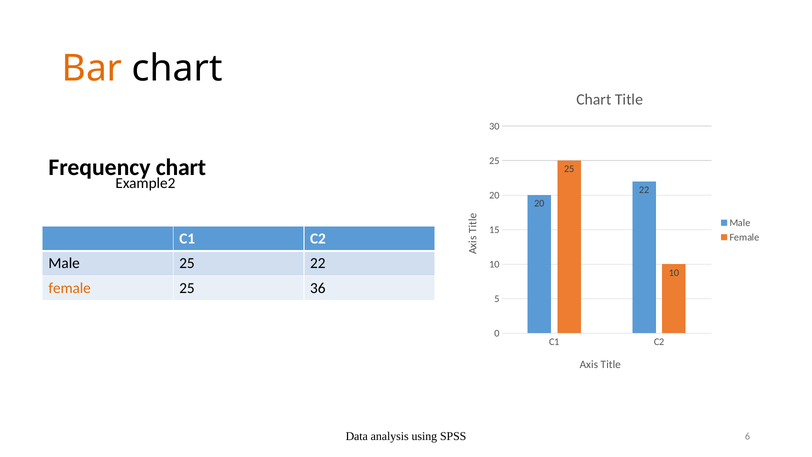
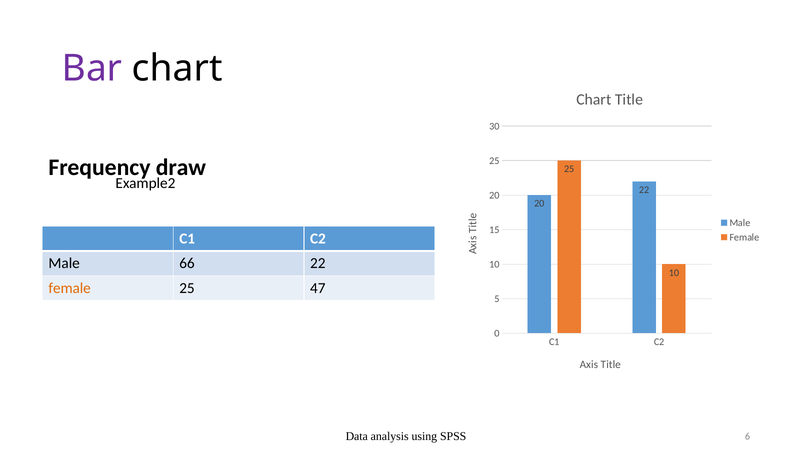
Bar colour: orange -> purple
Frequency chart: chart -> draw
Male 25: 25 -> 66
36: 36 -> 47
